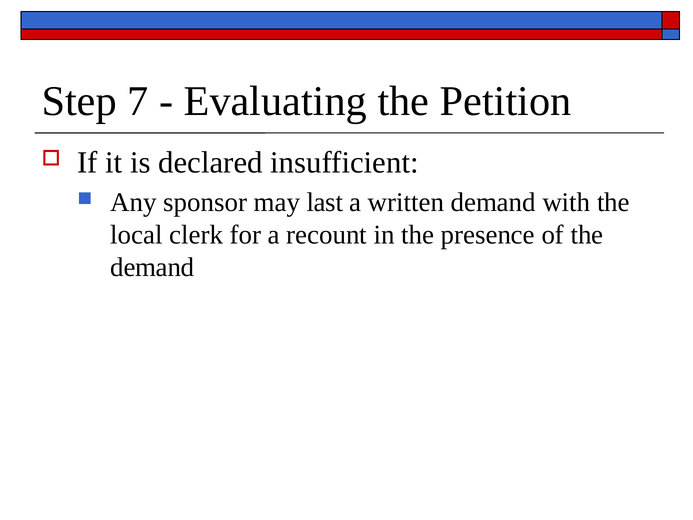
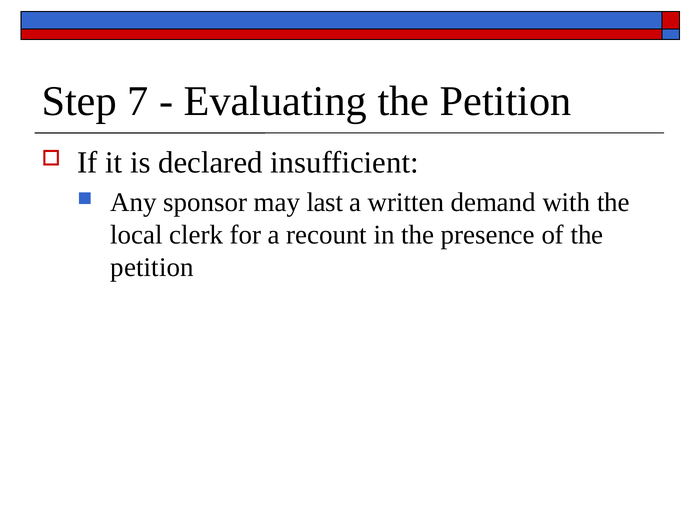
demand at (152, 267): demand -> petition
